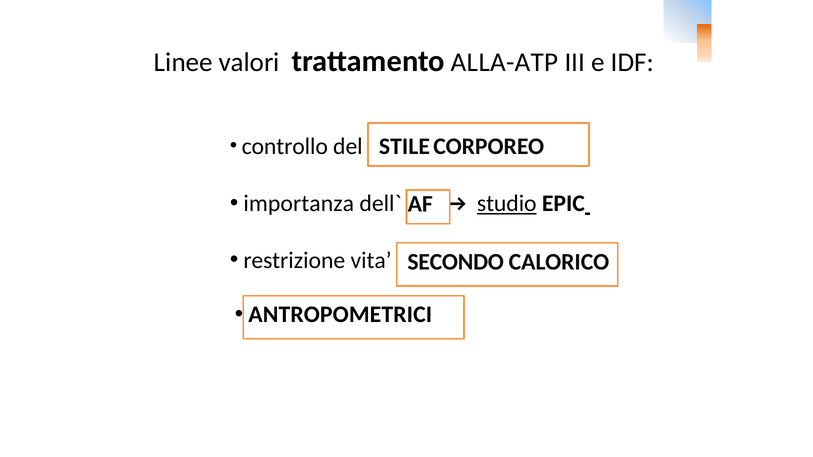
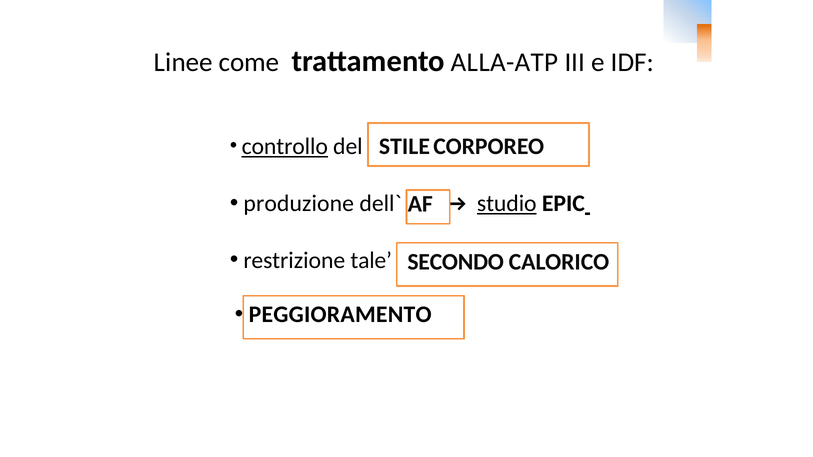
valori: valori -> come
controllo underline: none -> present
importanza: importanza -> produzione
vita: vita -> tale
ANTROPOMETRICI: ANTROPOMETRICI -> PEGGIORAMENTO
